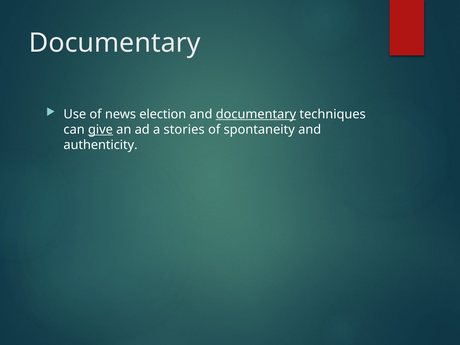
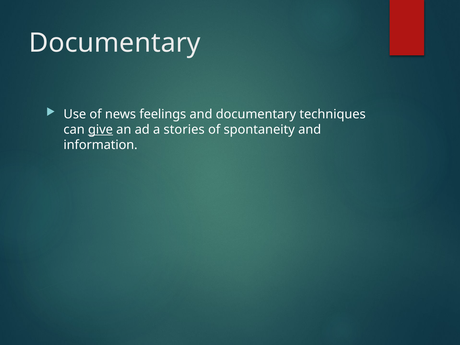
election: election -> feelings
documentary at (256, 114) underline: present -> none
authenticity: authenticity -> information
